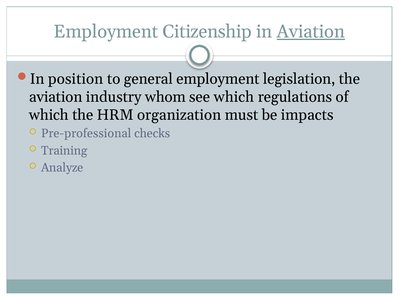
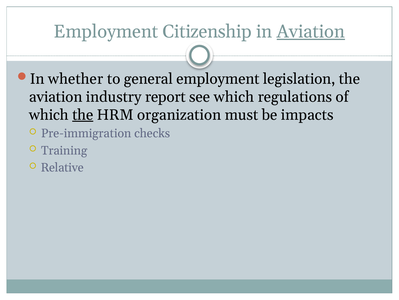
position: position -> whether
whom: whom -> report
the at (83, 115) underline: none -> present
Pre-professional: Pre-professional -> Pre-immigration
Analyze: Analyze -> Relative
